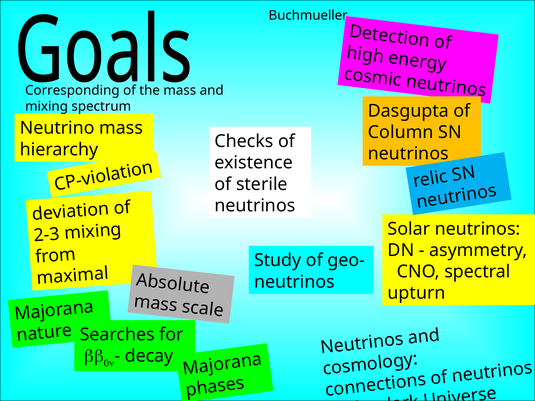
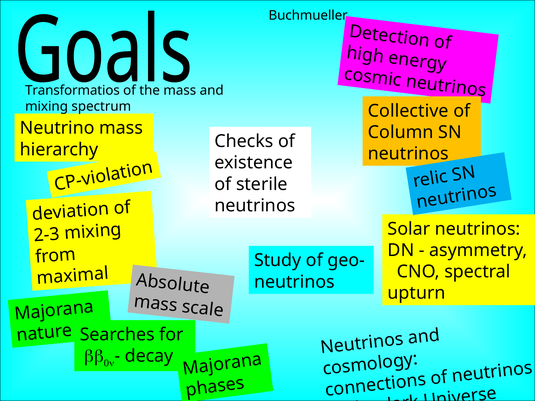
Corresponding: Corresponding -> Transformatios
Dasgupta: Dasgupta -> Collective
